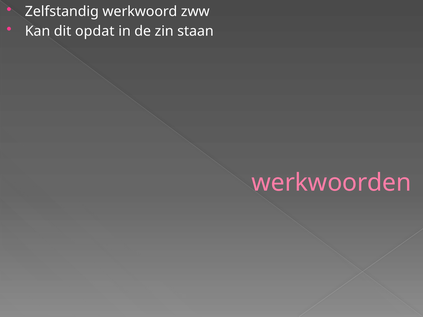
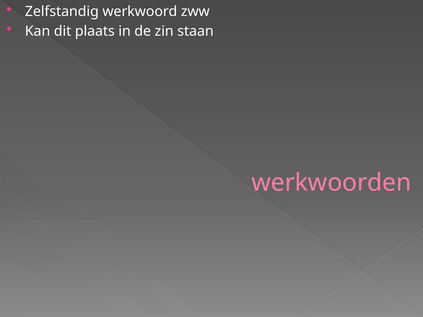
opdat: opdat -> plaats
